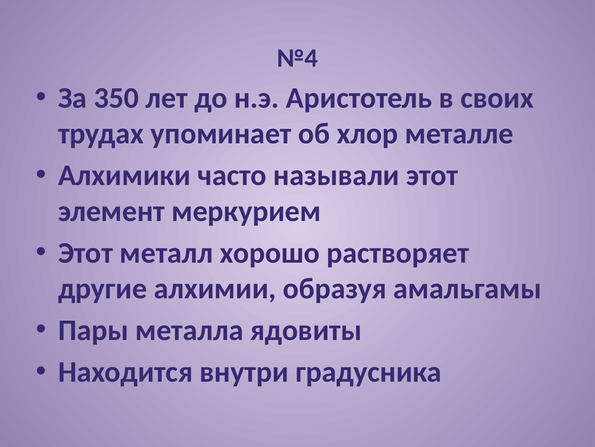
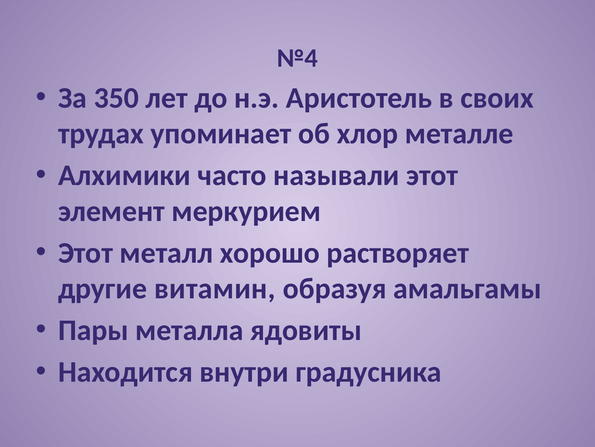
алхимии: алхимии -> витамин
